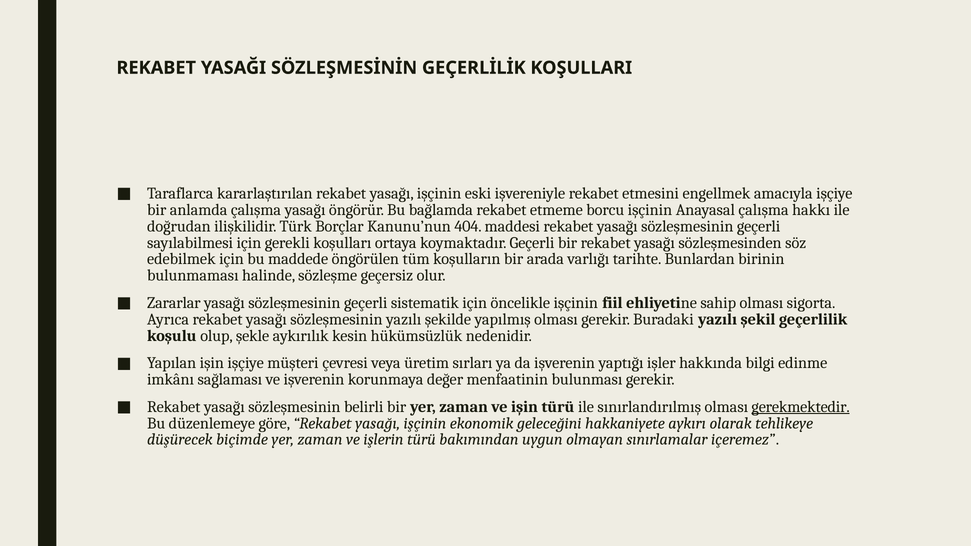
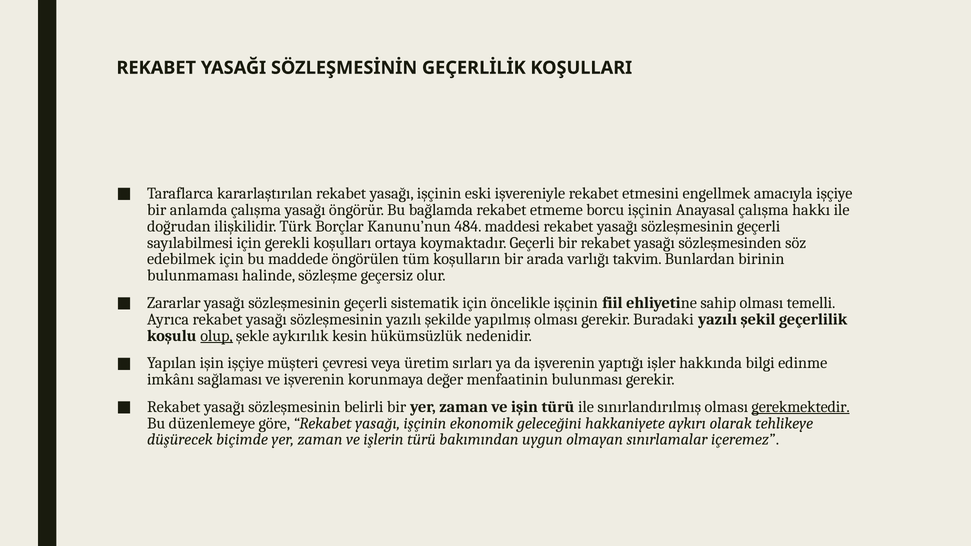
404: 404 -> 484
tarihte: tarihte -> takvim
sigorta: sigorta -> temelli
olup underline: none -> present
